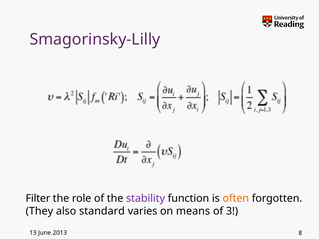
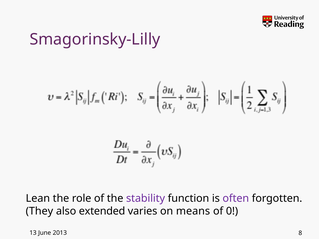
Filter: Filter -> Lean
often colour: orange -> purple
standard: standard -> extended
3: 3 -> 0
